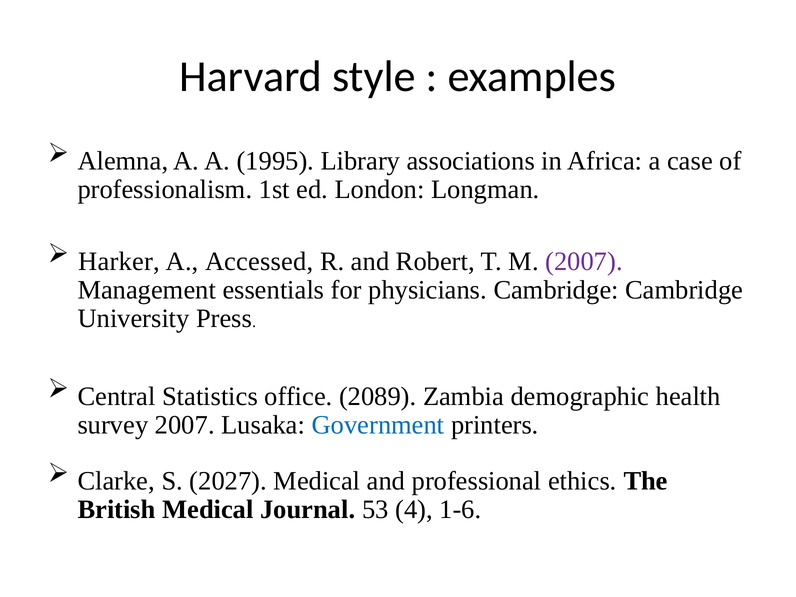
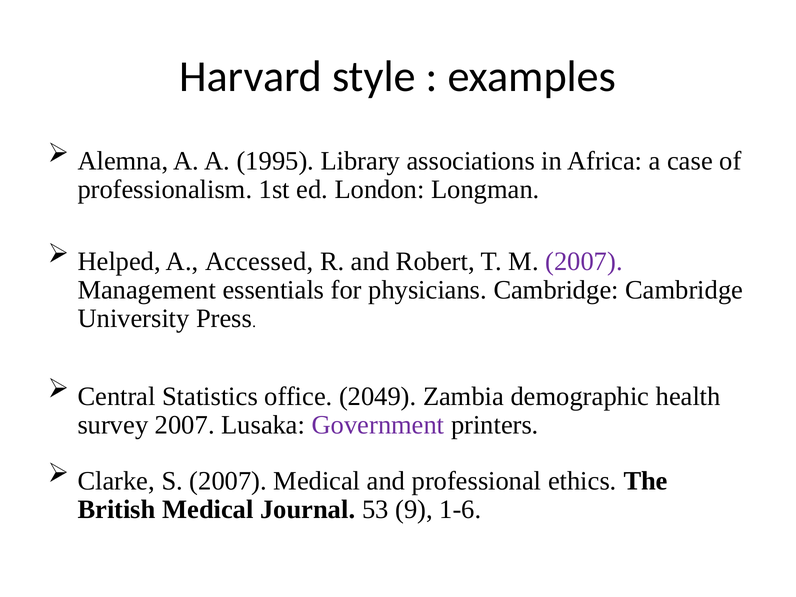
Harker: Harker -> Helped
2089: 2089 -> 2049
Government colour: blue -> purple
S 2027: 2027 -> 2007
4: 4 -> 9
